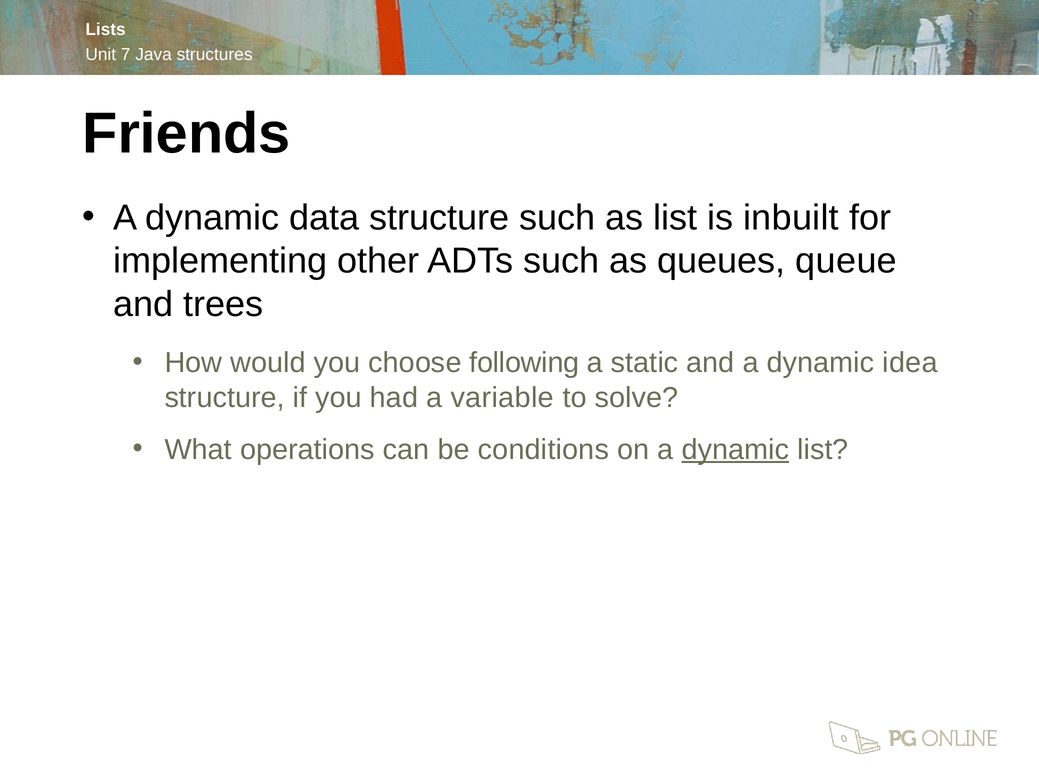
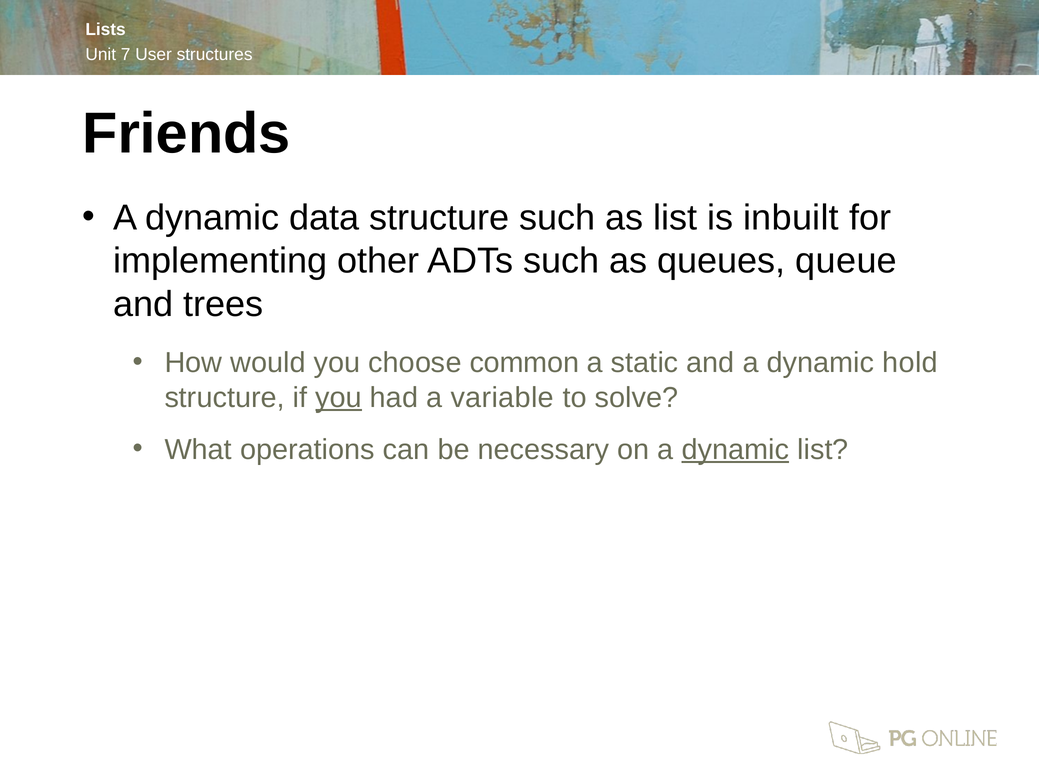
Java: Java -> User
following: following -> common
idea: idea -> hold
you at (339, 398) underline: none -> present
conditions: conditions -> necessary
